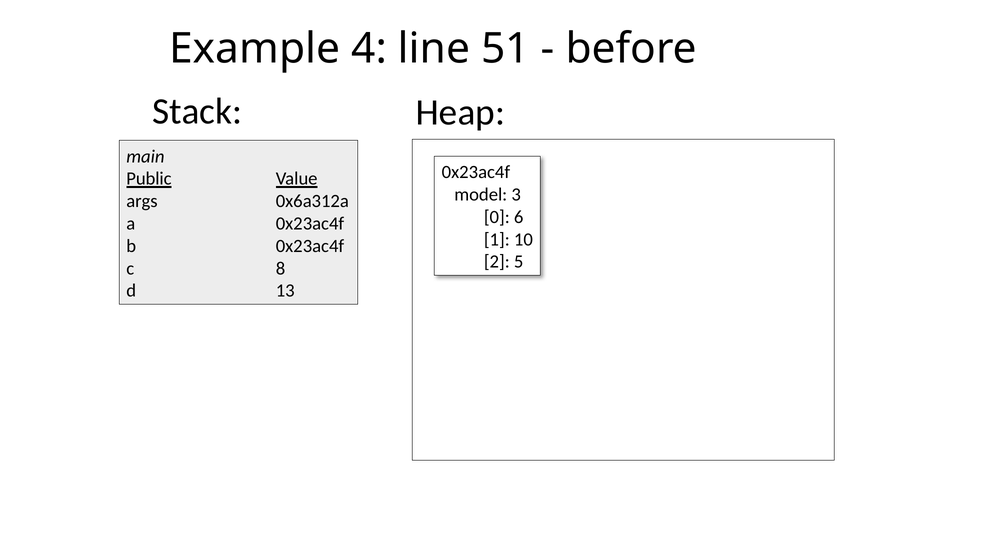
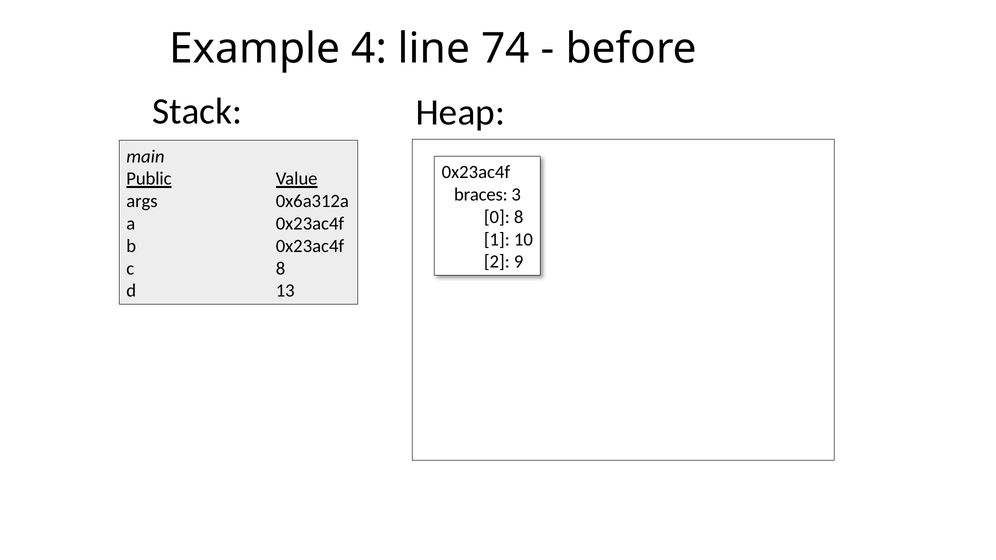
51: 51 -> 74
model: model -> braces
0 6: 6 -> 8
5: 5 -> 9
